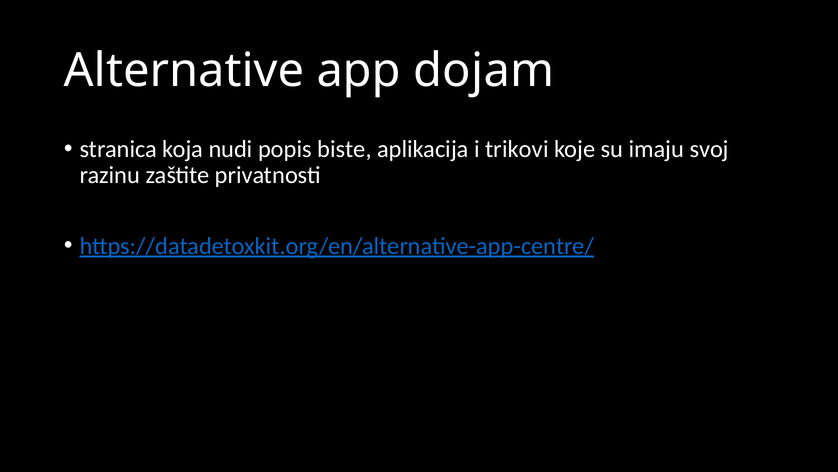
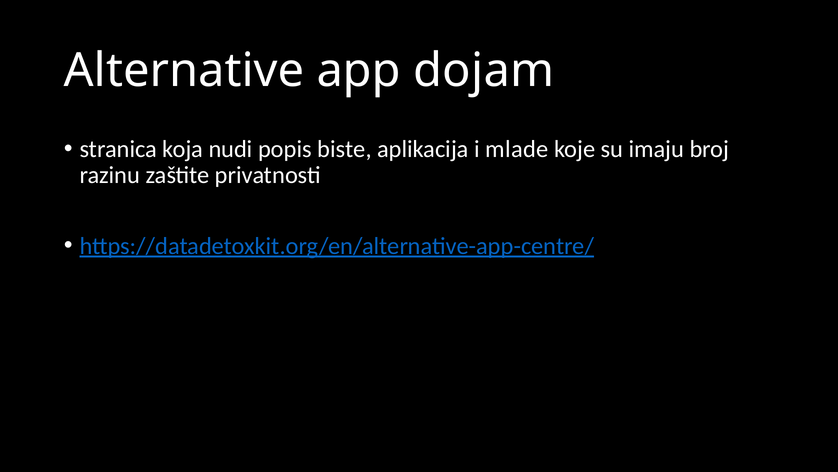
trikovi: trikovi -> mlade
svoj: svoj -> broj
